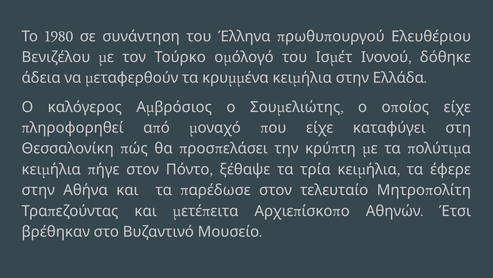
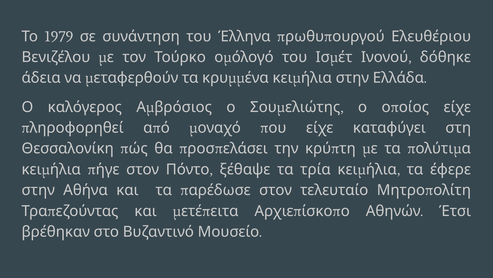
1980: 1980 -> 1979
